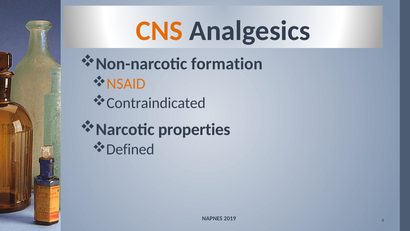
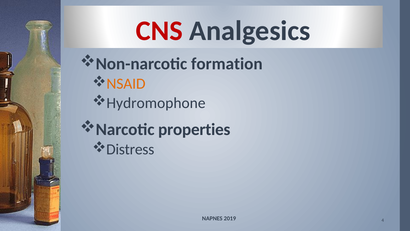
CNS colour: orange -> red
Contraindicated: Contraindicated -> Hydromophone
Defined: Defined -> Distress
